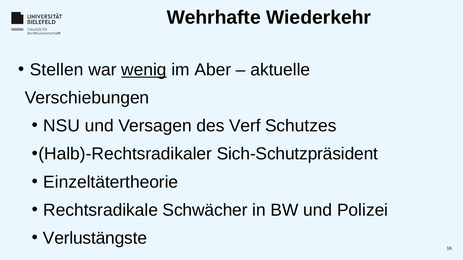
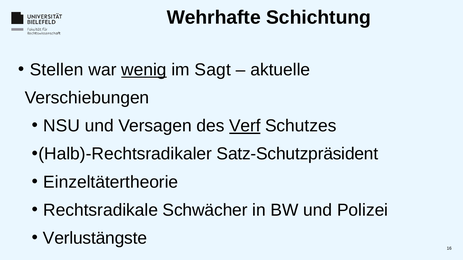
Wiederkehr: Wiederkehr -> Schichtung
Aber: Aber -> Sagt
Verf underline: none -> present
Sich-Schutzpräsident: Sich-Schutzpräsident -> Satz-Schutzpräsident
